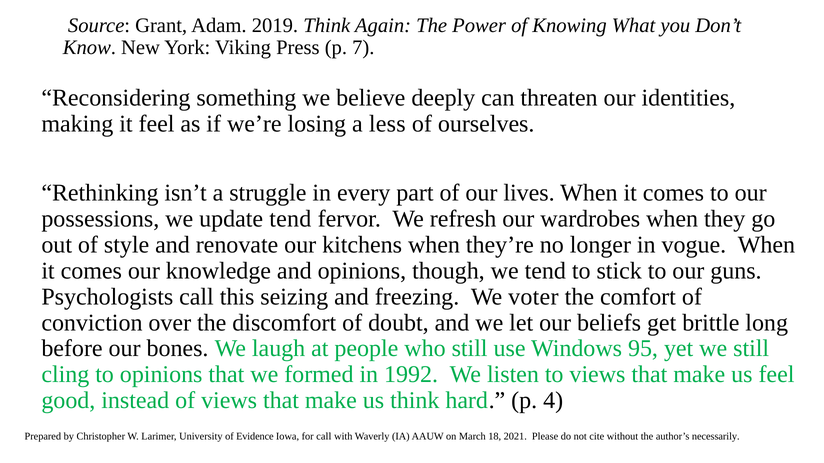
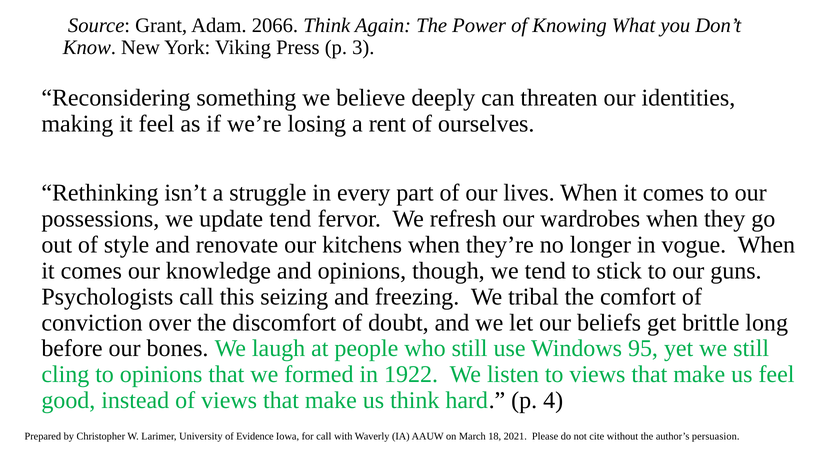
2019: 2019 -> 2066
7: 7 -> 3
less: less -> rent
voter: voter -> tribal
1992: 1992 -> 1922
necessarily: necessarily -> persuasion
